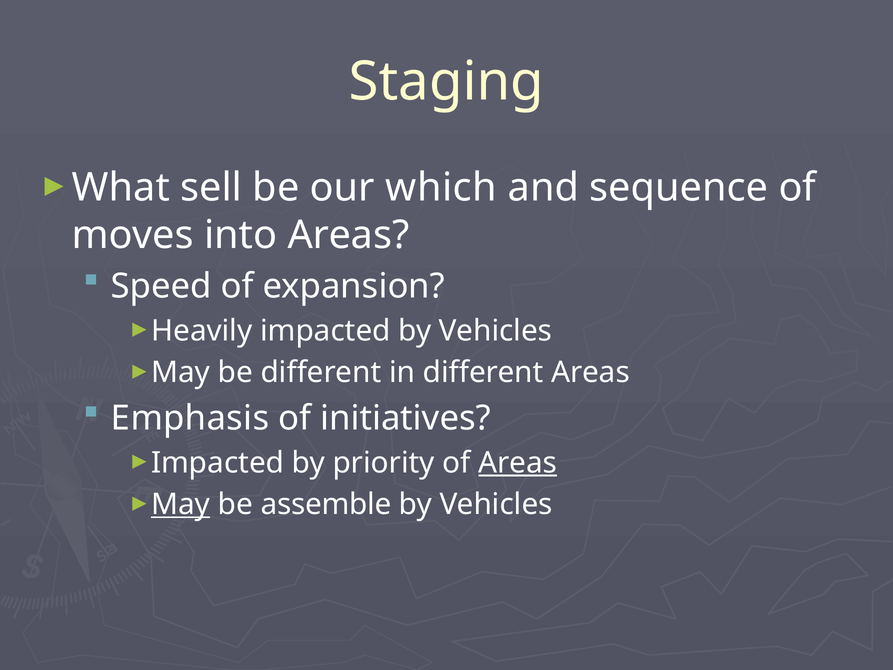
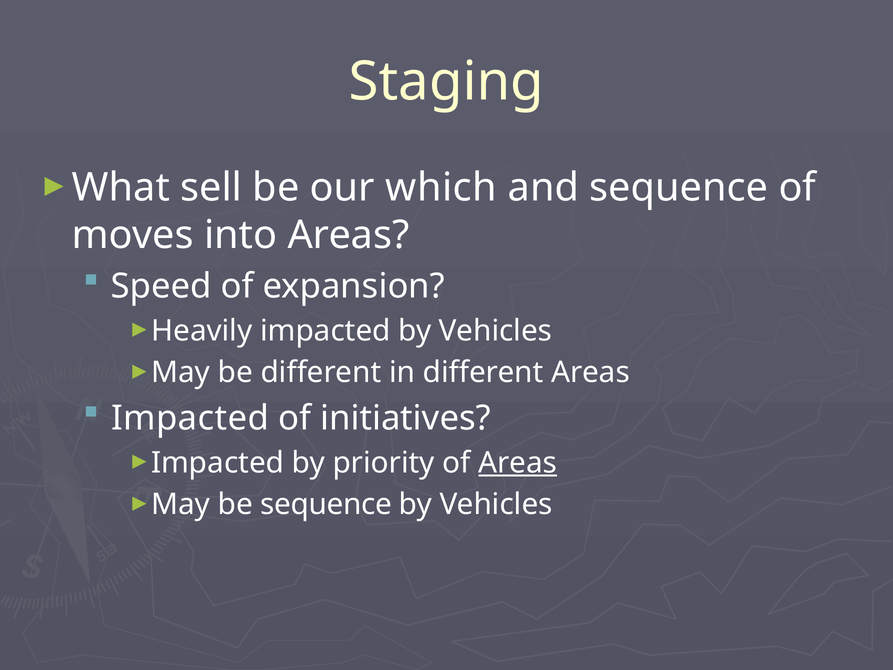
Emphasis at (190, 418): Emphasis -> Impacted
May at (181, 504) underline: present -> none
be assemble: assemble -> sequence
